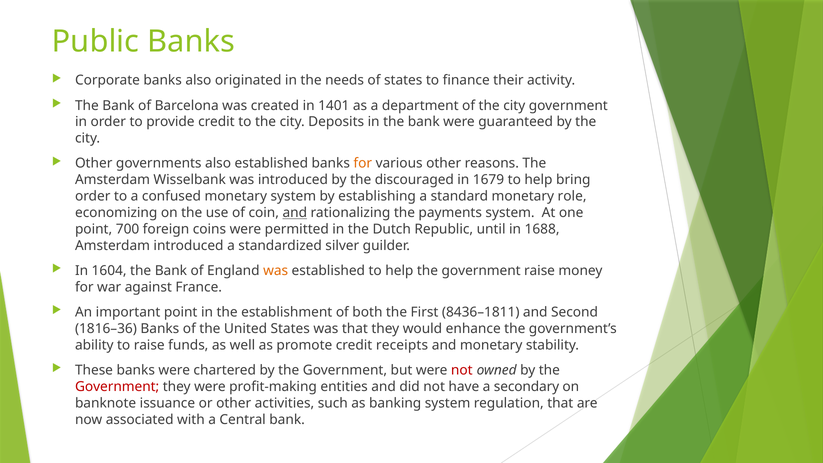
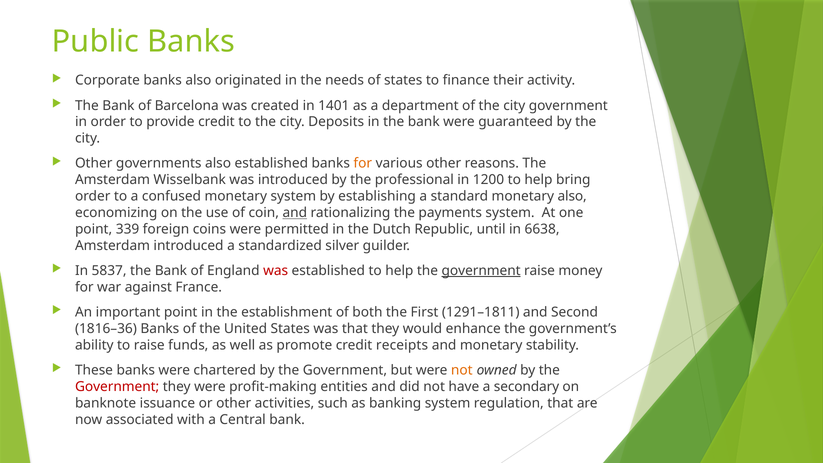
discouraged: discouraged -> professional
1679: 1679 -> 1200
monetary role: role -> also
700: 700 -> 339
1688: 1688 -> 6638
1604: 1604 -> 5837
was at (276, 271) colour: orange -> red
government at (481, 271) underline: none -> present
8436–1811: 8436–1811 -> 1291–1811
not at (462, 370) colour: red -> orange
